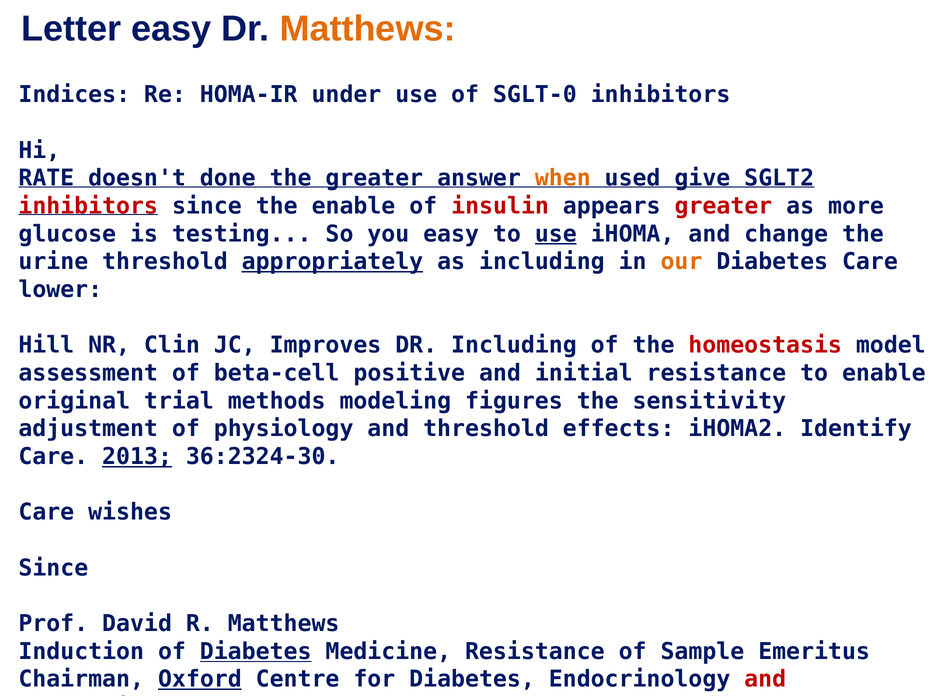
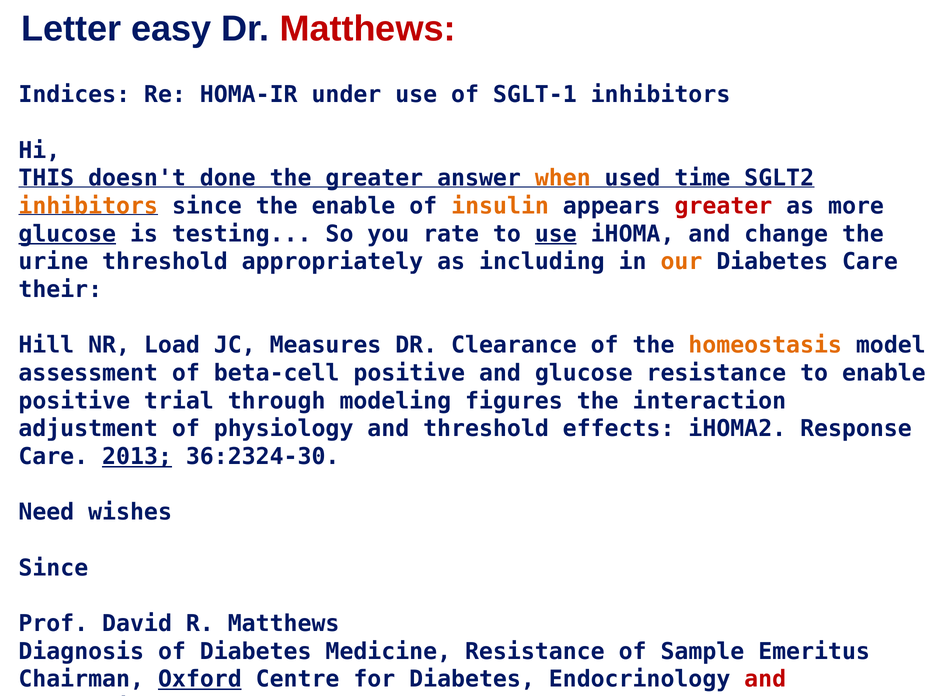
Matthews at (368, 29) colour: orange -> red
SGLT-0: SGLT-0 -> SGLT-1
RATE: RATE -> THIS
give: give -> time
inhibitors at (88, 206) colour: red -> orange
insulin colour: red -> orange
glucose at (67, 234) underline: none -> present
you easy: easy -> rate
appropriately underline: present -> none
lower: lower -> their
Clin: Clin -> Load
Improves: Improves -> Measures
DR Including: Including -> Clearance
homeostasis colour: red -> orange
and initial: initial -> glucose
original at (74, 401): original -> positive
methods: methods -> through
sensitivity: sensitivity -> interaction
Identify: Identify -> Response
Care at (46, 512): Care -> Need
Induction: Induction -> Diagnosis
Diabetes at (256, 651) underline: present -> none
